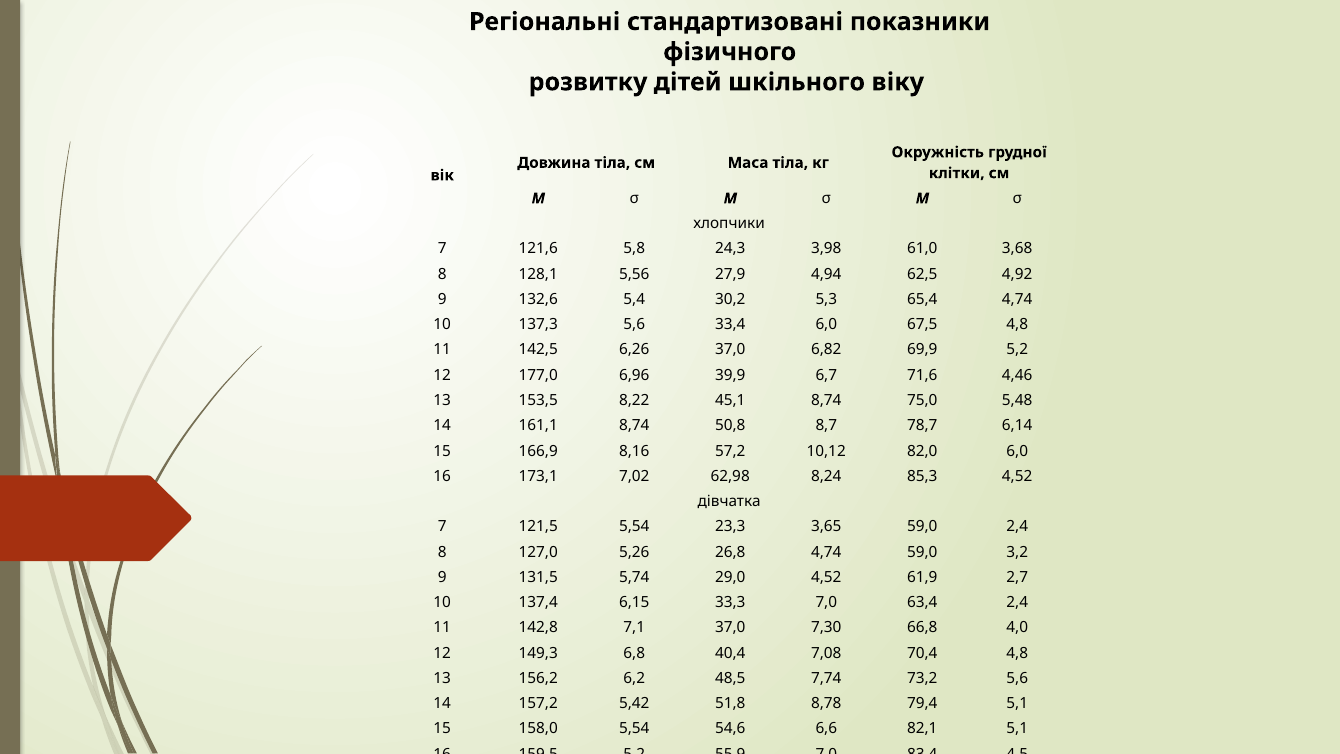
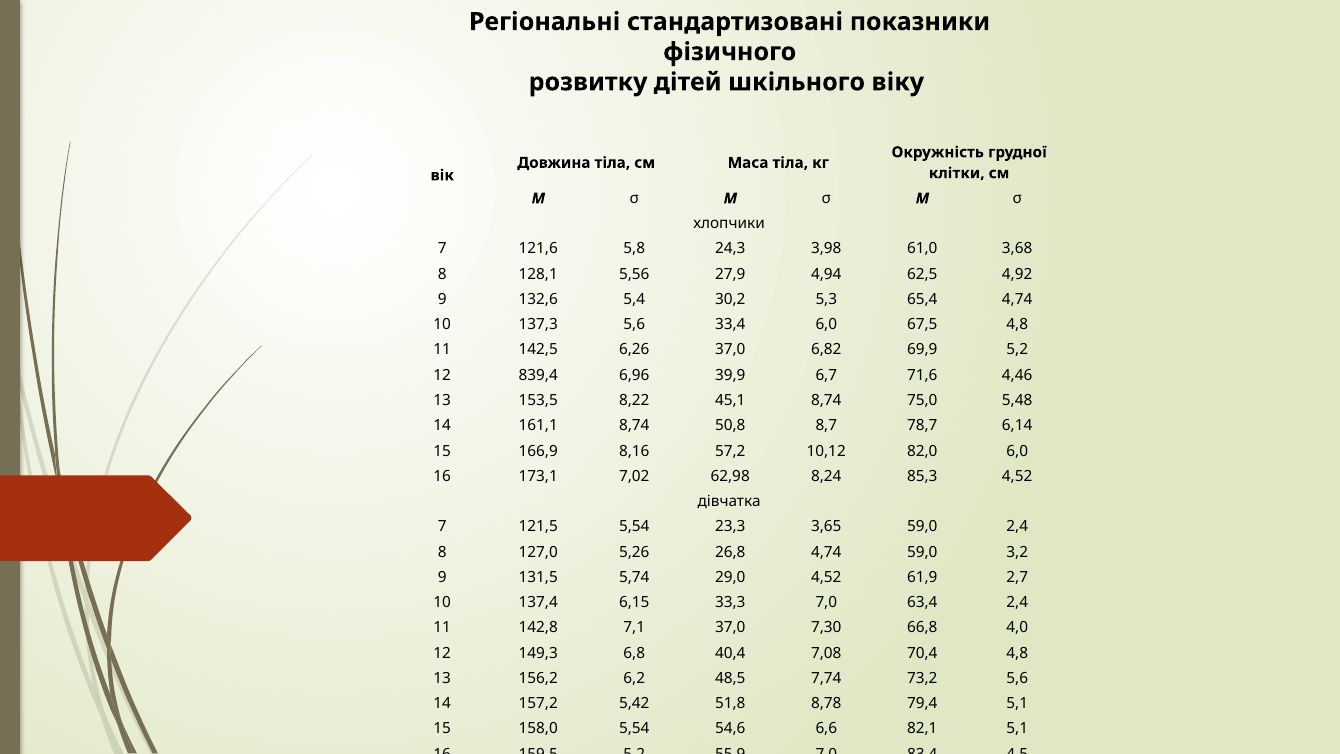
177,0: 177,0 -> 839,4
